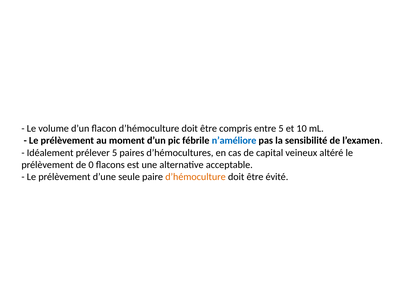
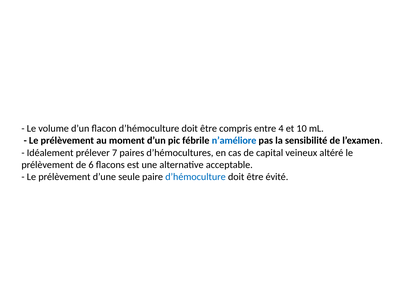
entre 5: 5 -> 4
prélever 5: 5 -> 7
0: 0 -> 6
d’hémoculture at (196, 177) colour: orange -> blue
